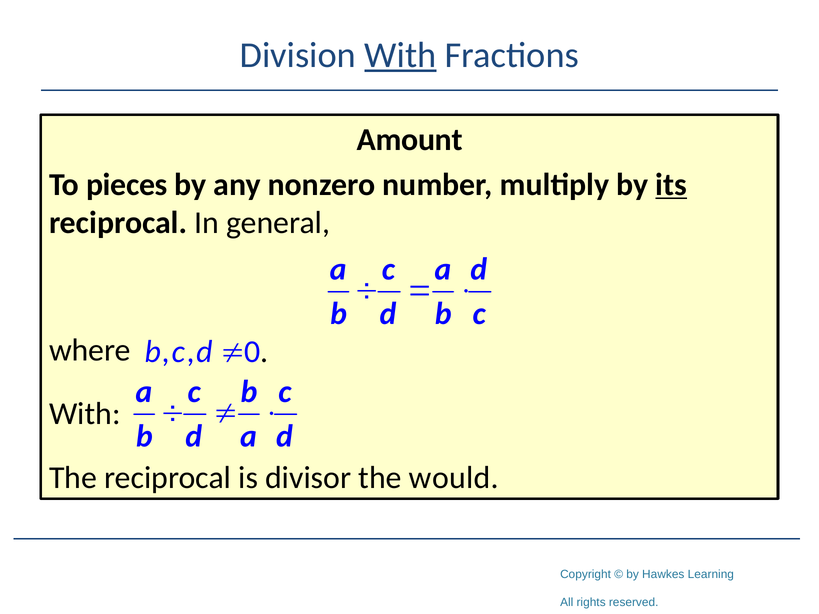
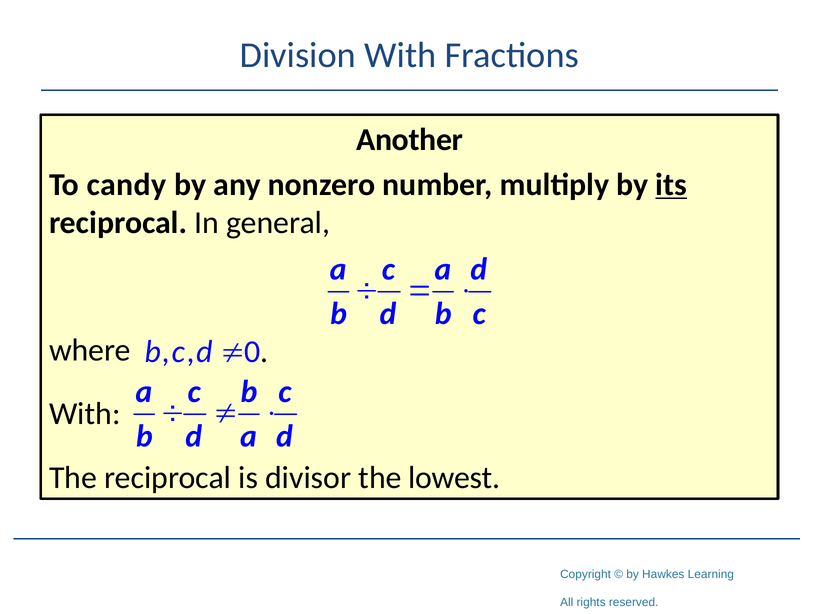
With at (400, 55) underline: present -> none
Amount: Amount -> Another
pieces: pieces -> candy
would: would -> lowest
